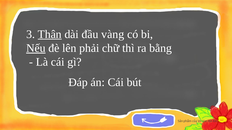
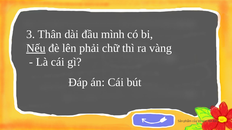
Thân underline: present -> none
vàng: vàng -> mình
bằng: bằng -> vàng
